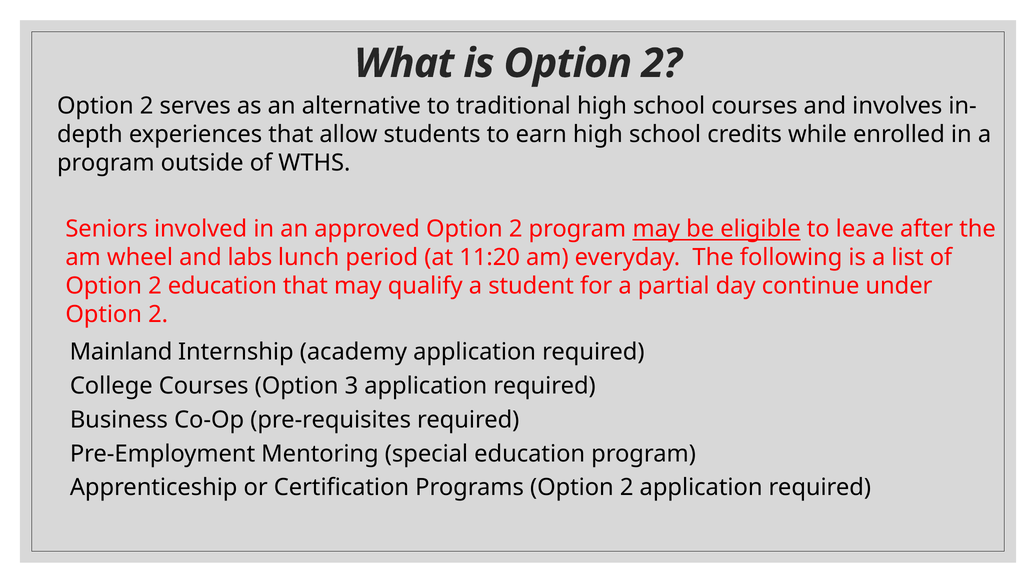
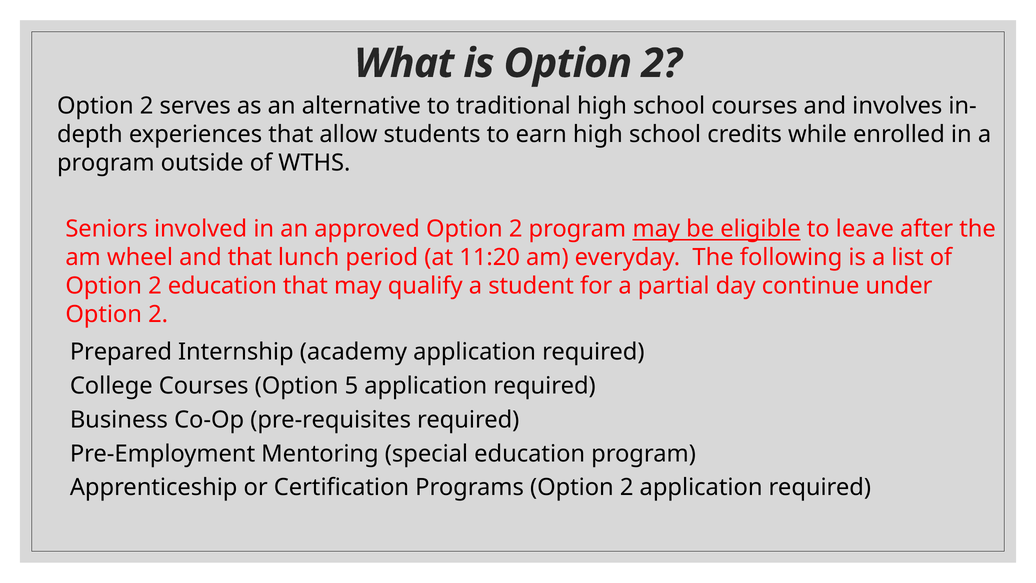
and labs: labs -> that
Mainland: Mainland -> Prepared
3: 3 -> 5
